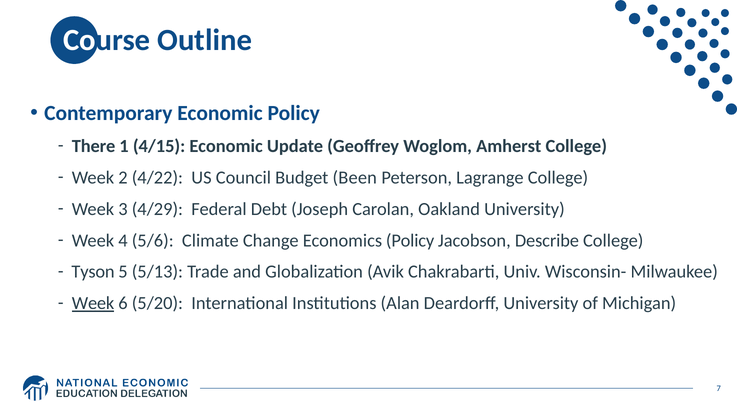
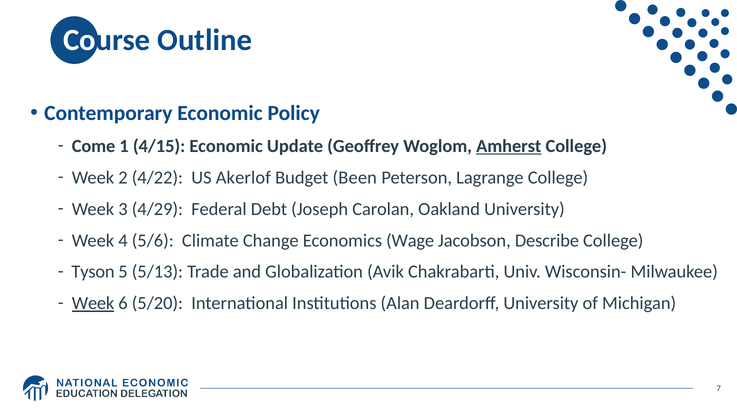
There: There -> Come
Amherst underline: none -> present
Council: Council -> Akerlof
Economics Policy: Policy -> Wage
